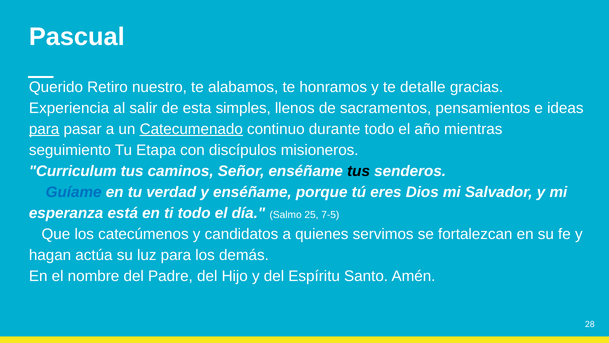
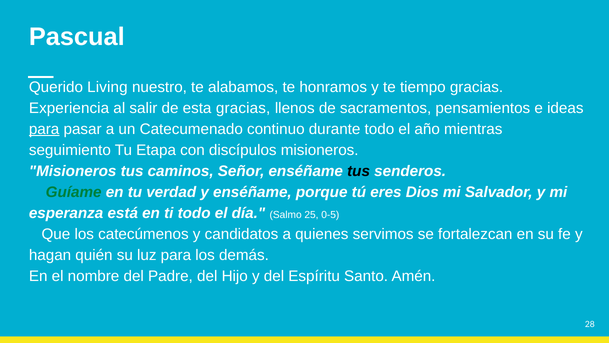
Retiro: Retiro -> Living
detalle: detalle -> tiempo
esta simples: simples -> gracias
Catecumenado underline: present -> none
Curriculum at (73, 171): Curriculum -> Misioneros
Guíame colour: blue -> green
7-5: 7-5 -> 0-5
actúa: actúa -> quién
